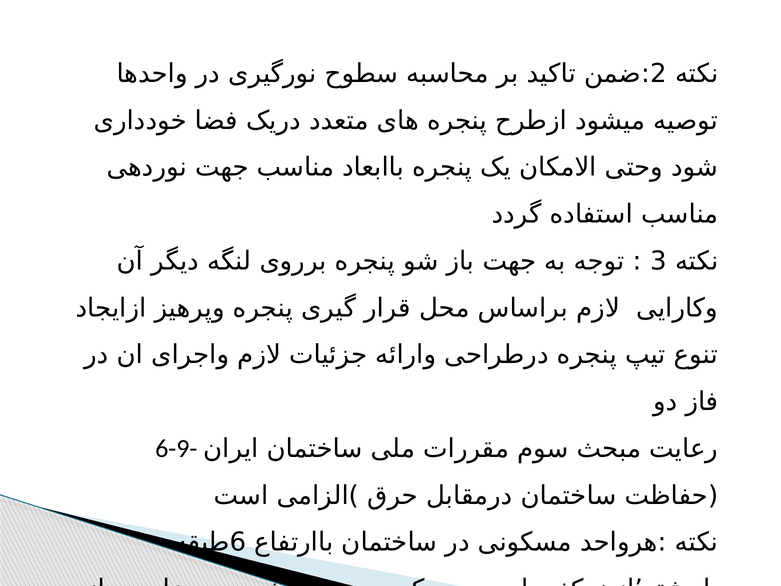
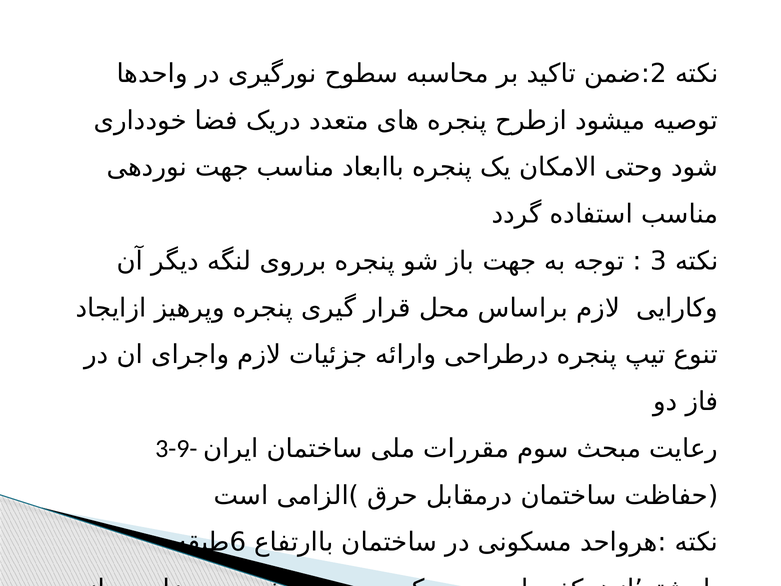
6-9-: 6-9- -> 3-9-
